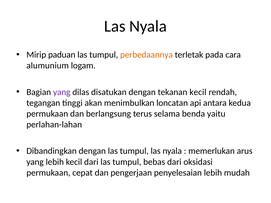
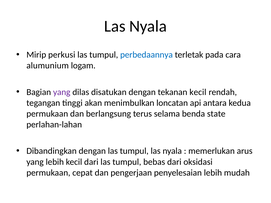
paduan: paduan -> perkusi
perbedaannya colour: orange -> blue
yaitu: yaitu -> state
